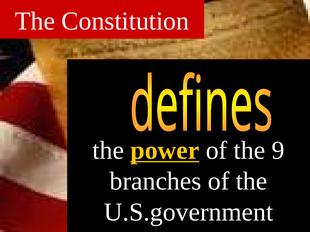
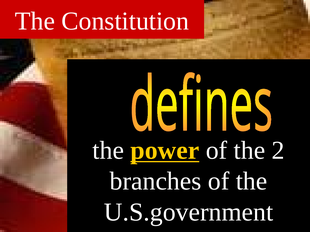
9: 9 -> 2
